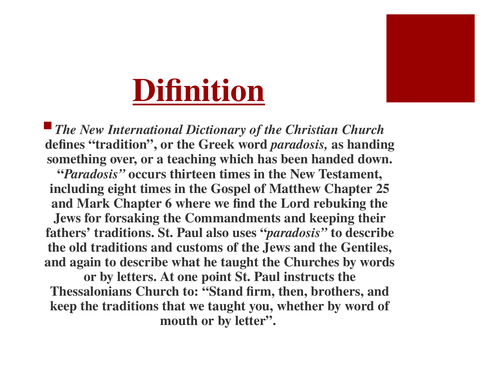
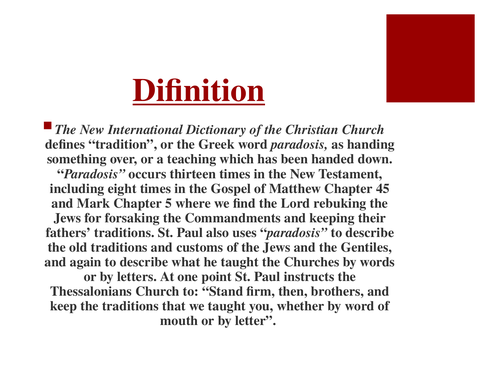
25: 25 -> 45
6: 6 -> 5
